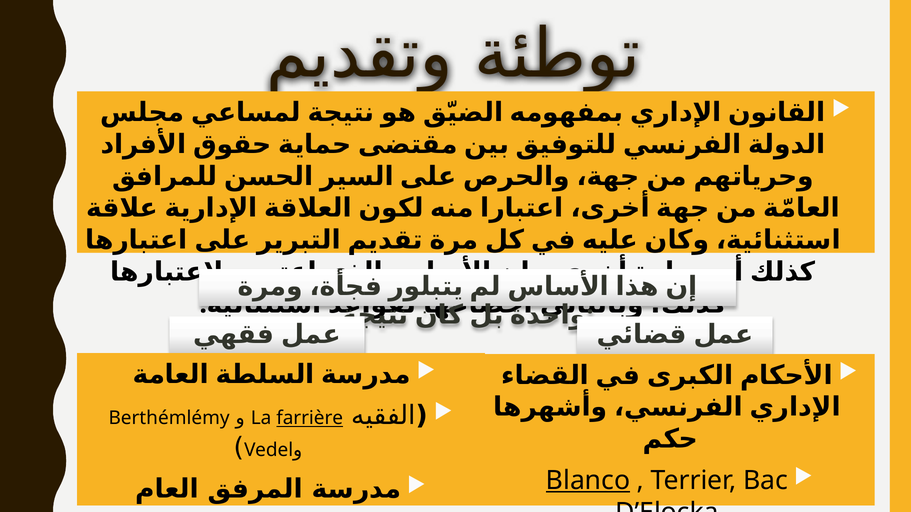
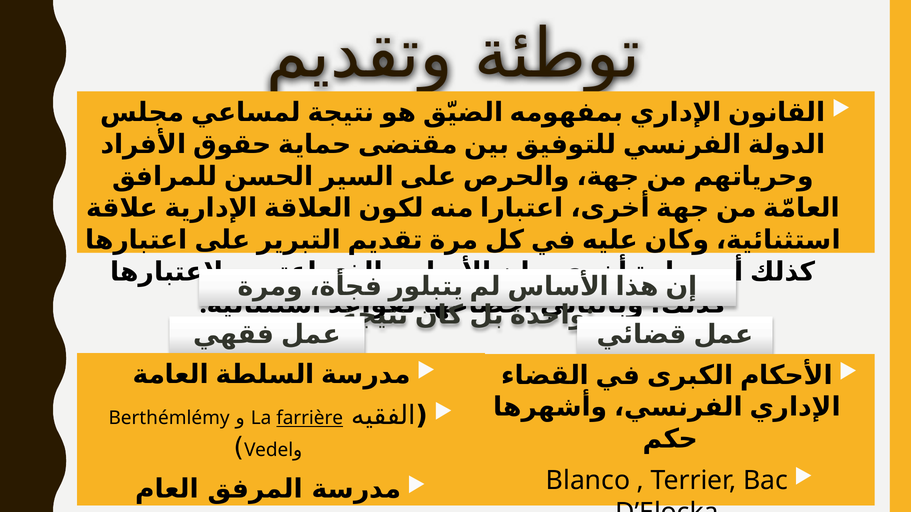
Blanco underline: present -> none
